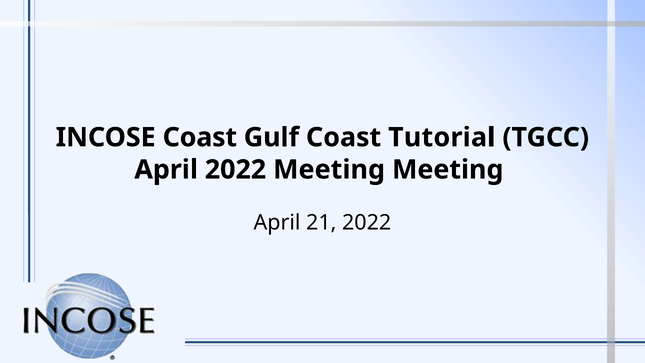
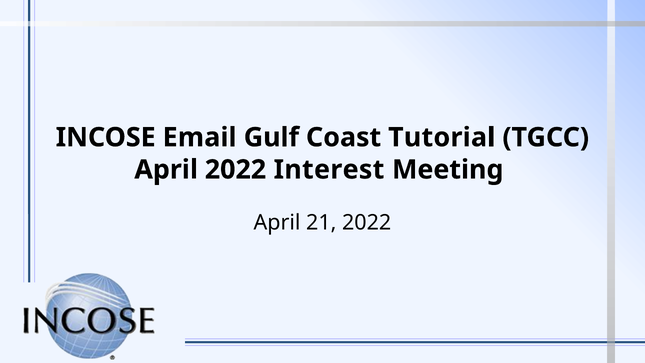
INCOSE Coast: Coast -> Email
2022 Meeting: Meeting -> Interest
